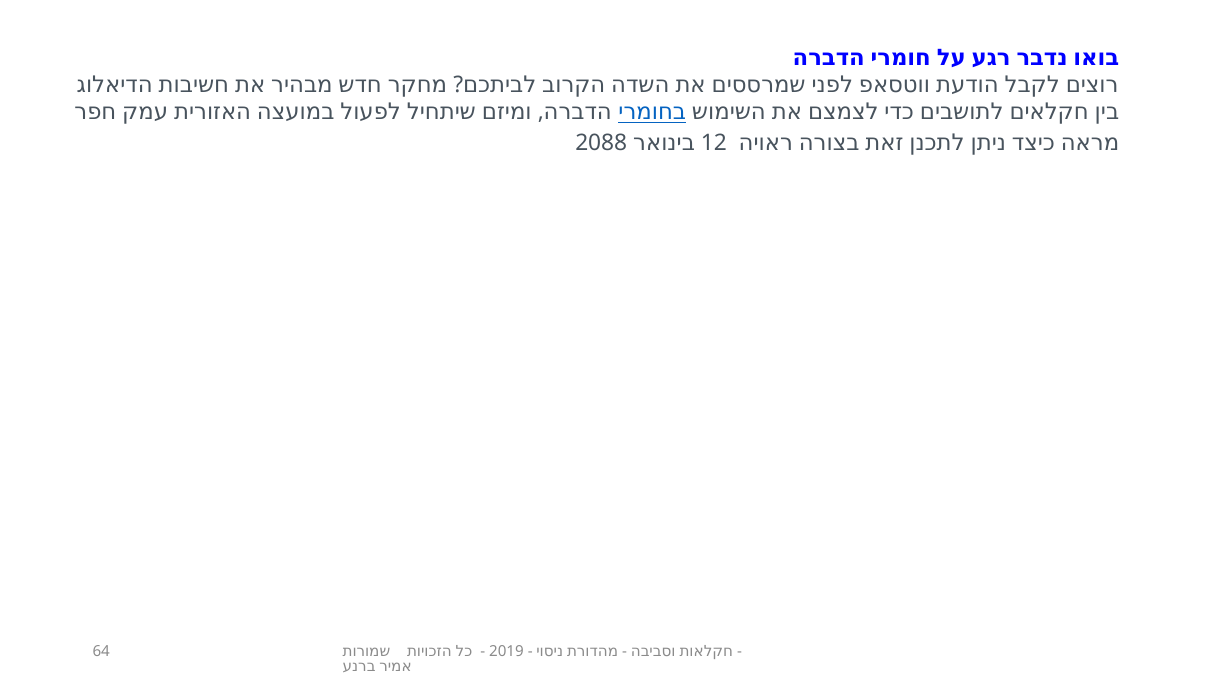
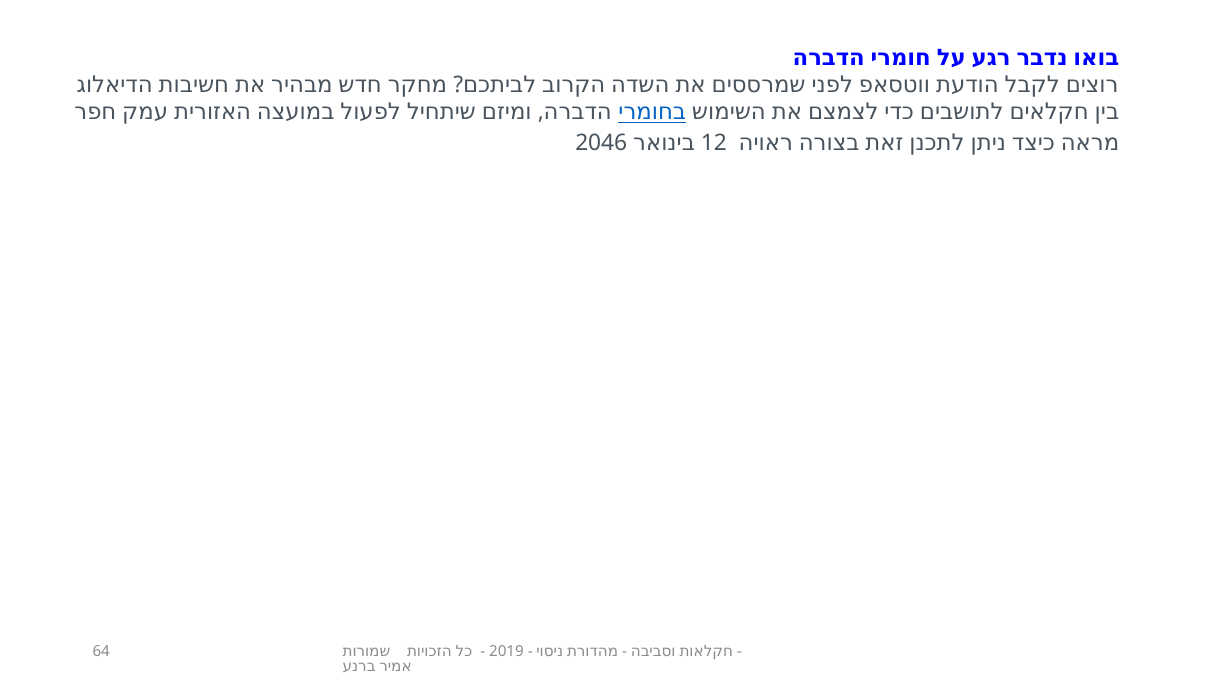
2088: 2088 -> 2046
